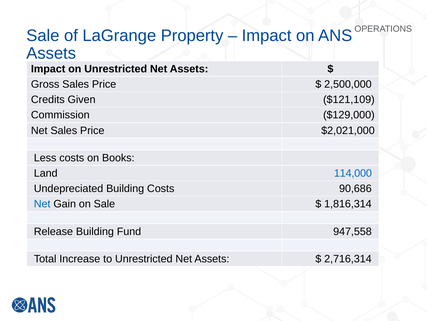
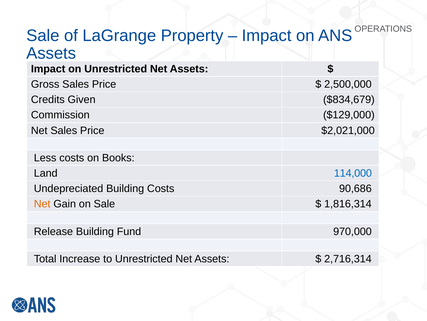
$121,109: $121,109 -> $834,679
Net at (42, 204) colour: blue -> orange
947,558: 947,558 -> 970,000
